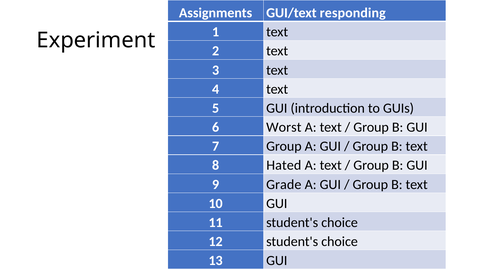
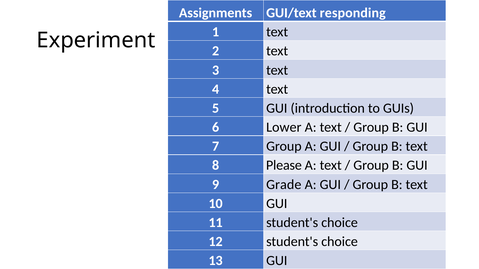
Worst: Worst -> Lower
Hated: Hated -> Please
